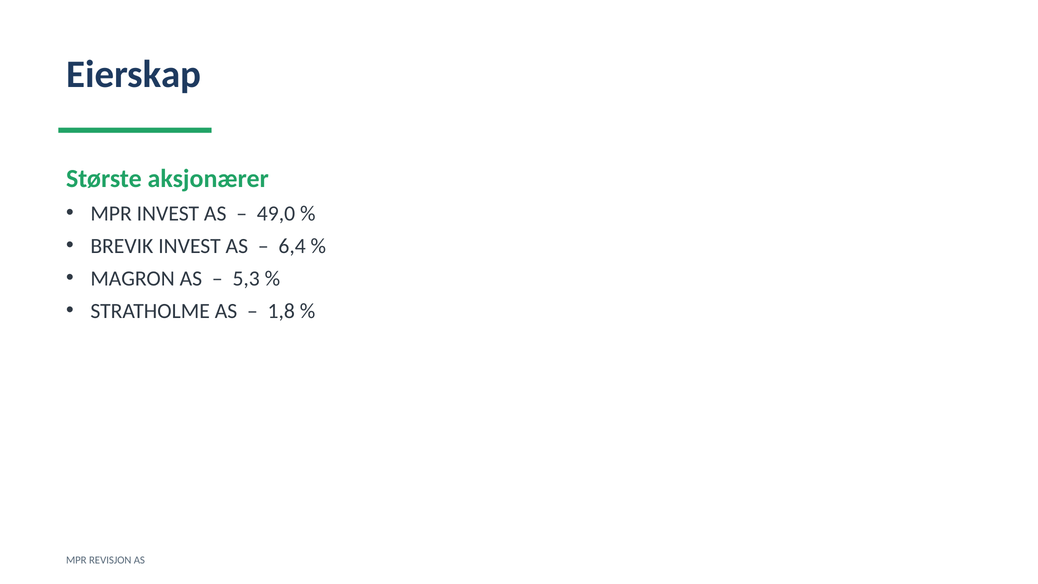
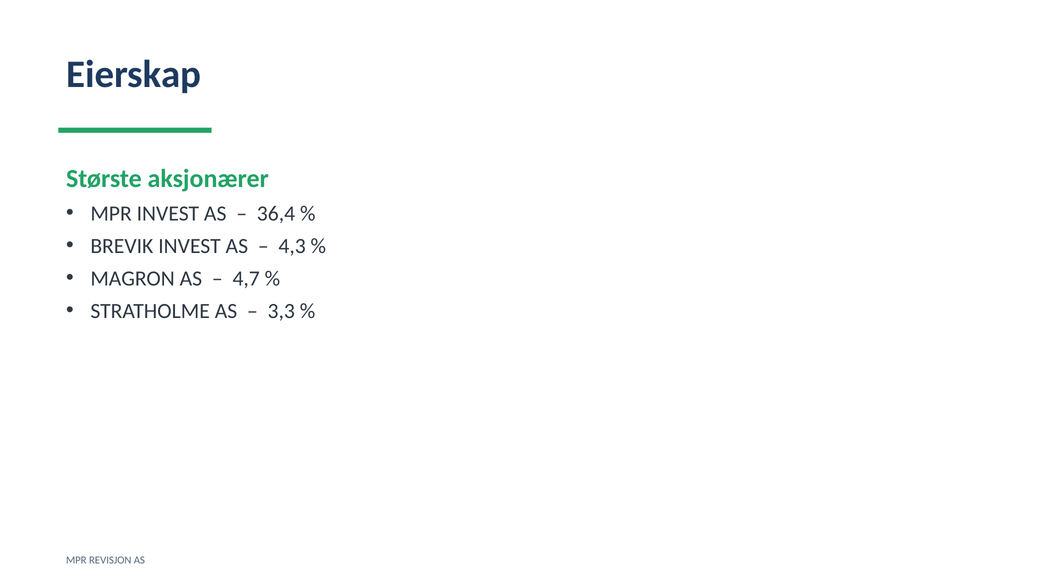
49,0: 49,0 -> 36,4
6,4: 6,4 -> 4,3
5,3: 5,3 -> 4,7
1,8: 1,8 -> 3,3
